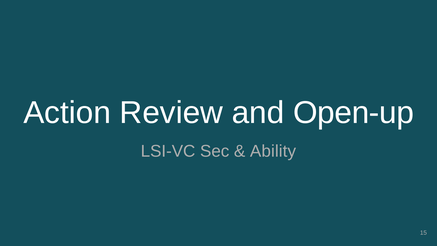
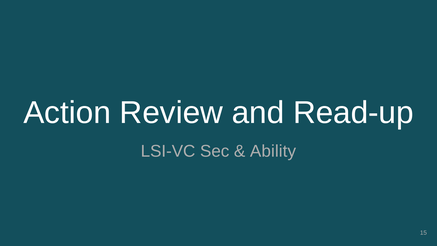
Open-up: Open-up -> Read-up
